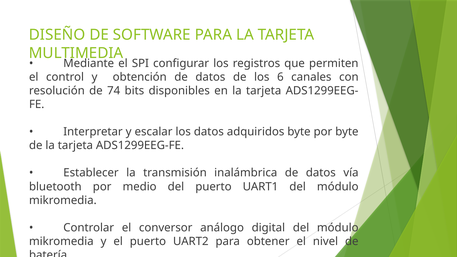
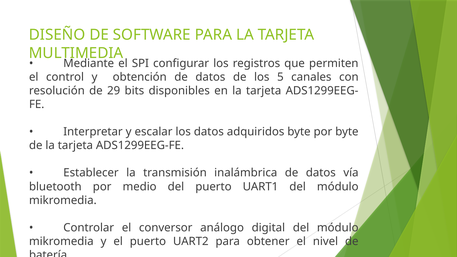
6: 6 -> 5
74: 74 -> 29
